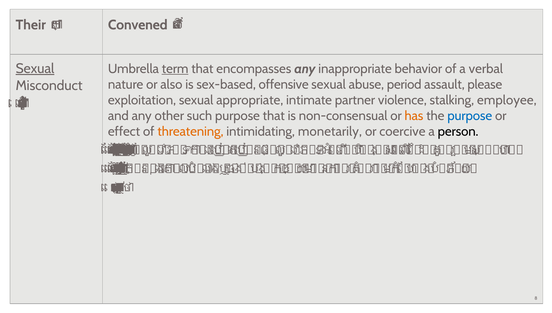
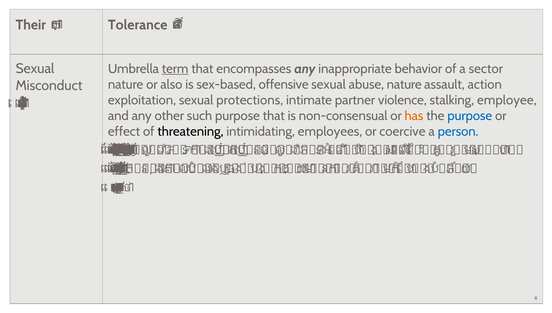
Convened: Convened -> Tolerance
Sexual at (35, 69) underline: present -> none
verbal: verbal -> sector
abuse period: period -> nature
please: please -> action
appropriate: appropriate -> protections
threatening colour: orange -> black
monetarily: monetarily -> employees
person colour: black -> blue
